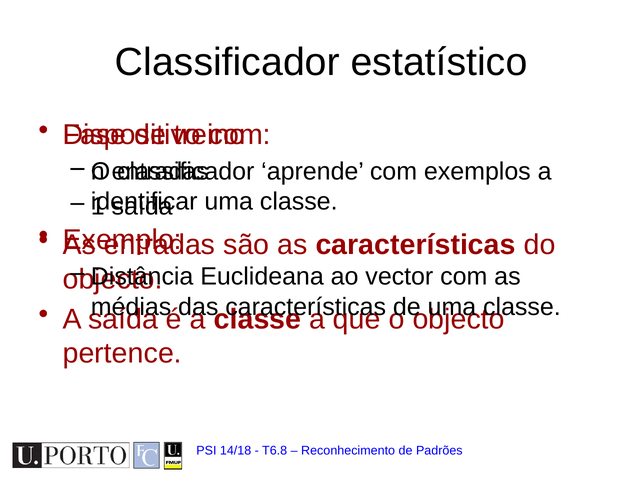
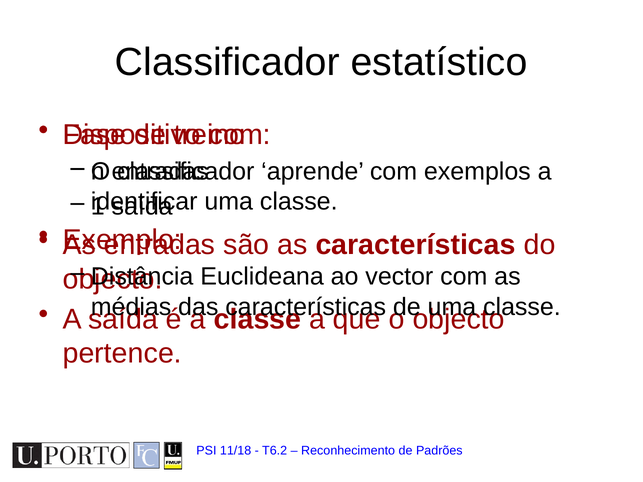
14/18: 14/18 -> 11/18
T6.8: T6.8 -> T6.2
